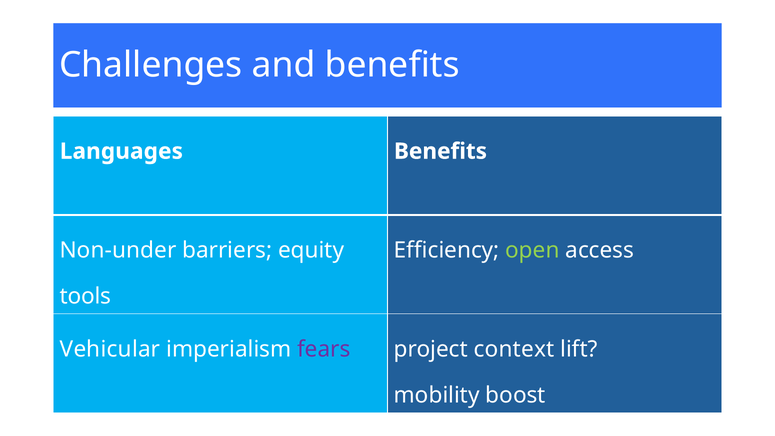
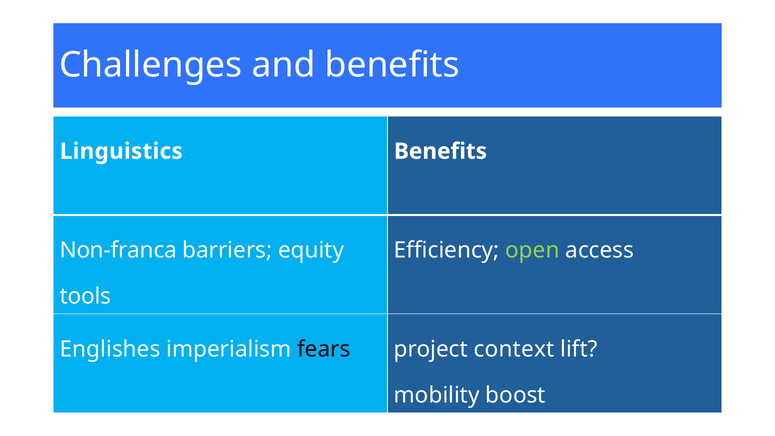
Languages: Languages -> Linguistics
Non-under: Non-under -> Non-franca
Vehicular: Vehicular -> Englishes
fears colour: purple -> black
